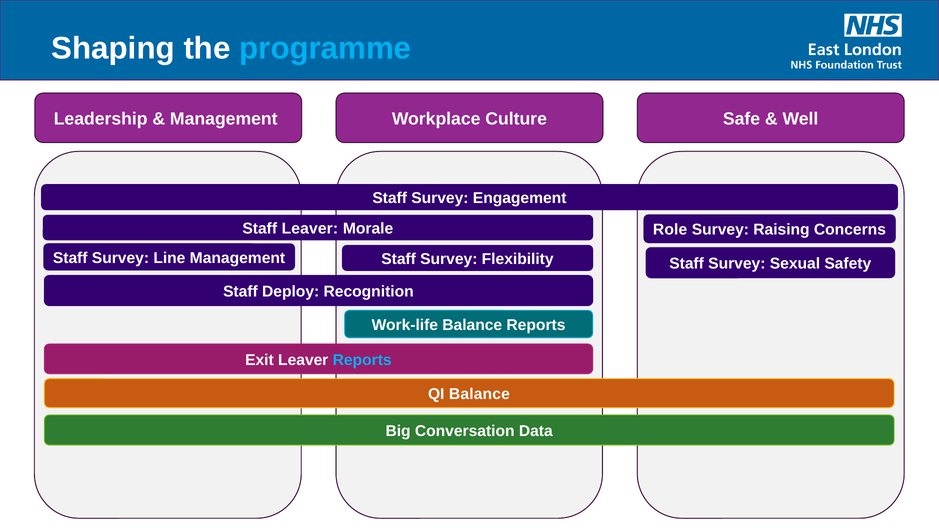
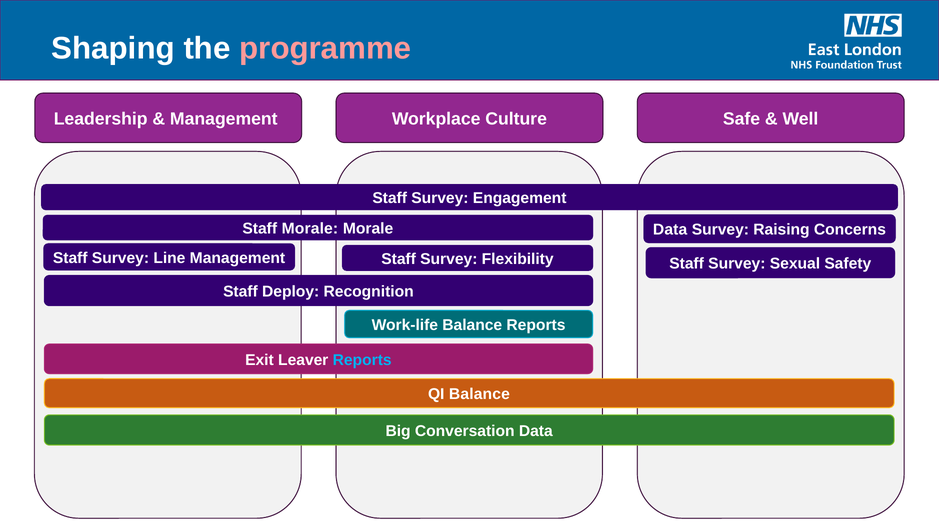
programme colour: light blue -> pink
Staff Leaver: Leaver -> Morale
Role at (670, 230): Role -> Data
